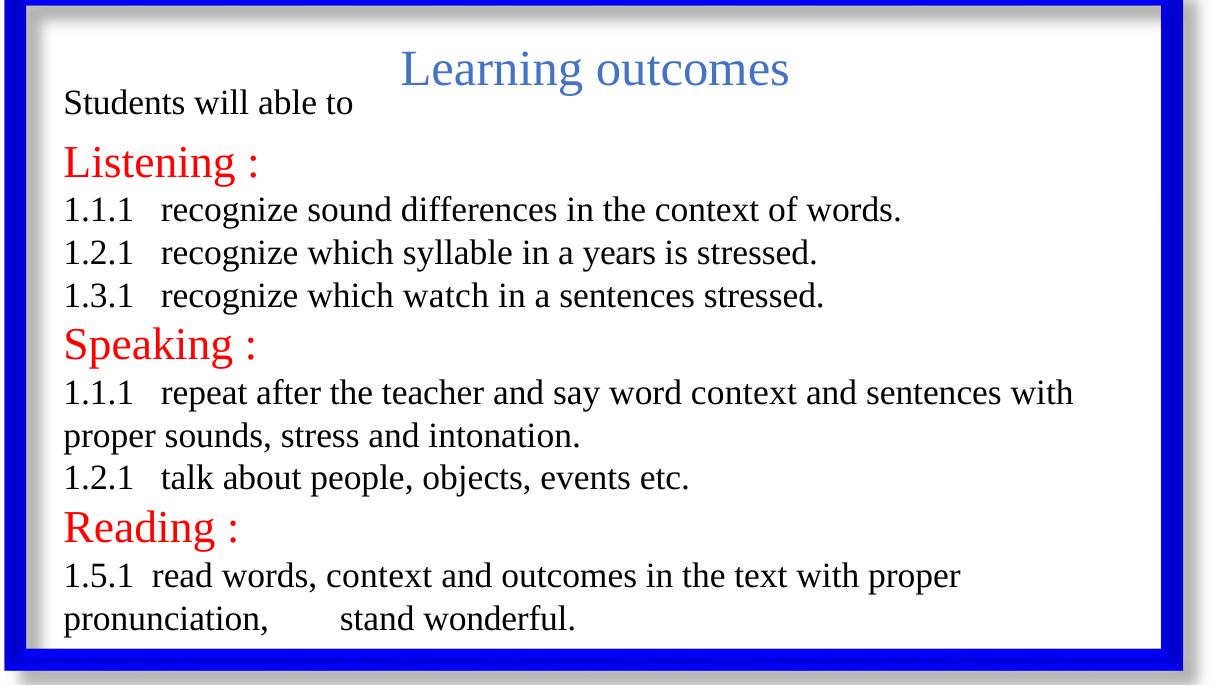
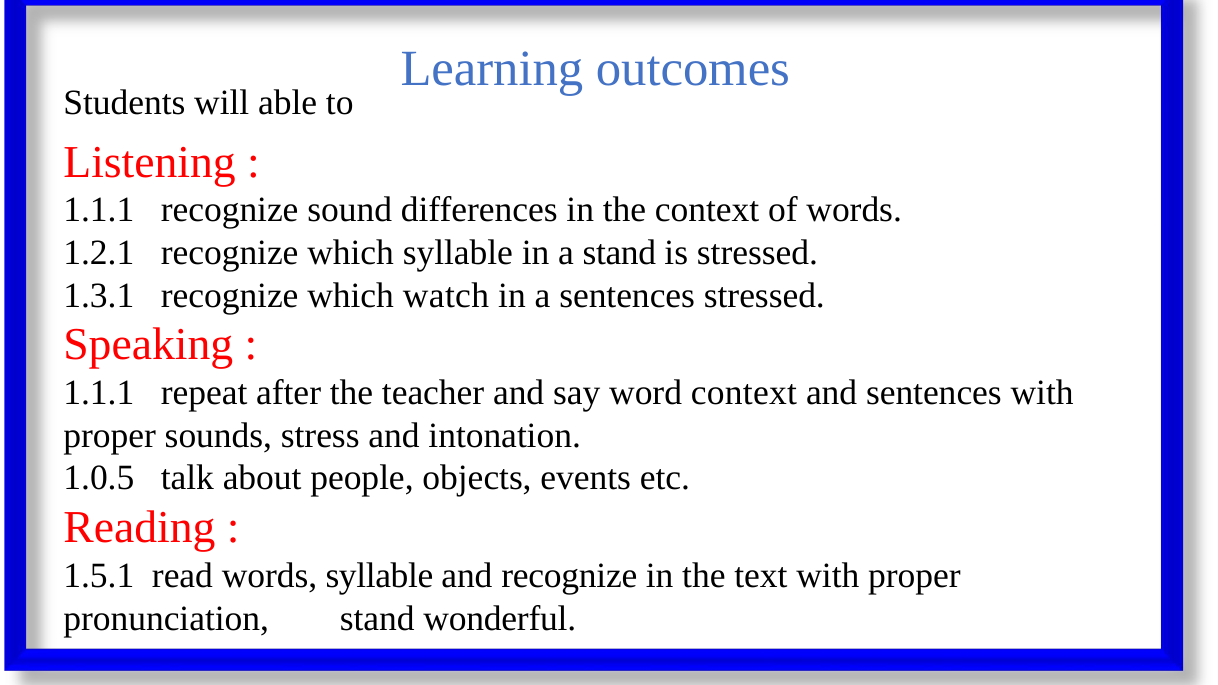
a years: years -> stand
1.2.1 at (99, 478): 1.2.1 -> 1.0.5
words context: context -> syllable
and outcomes: outcomes -> recognize
